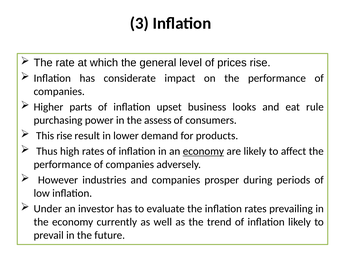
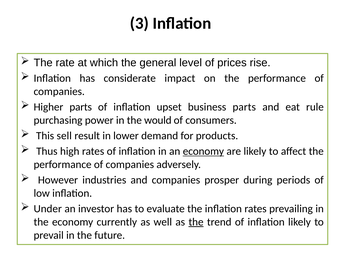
business looks: looks -> parts
assess: assess -> would
This rise: rise -> sell
the at (196, 222) underline: none -> present
